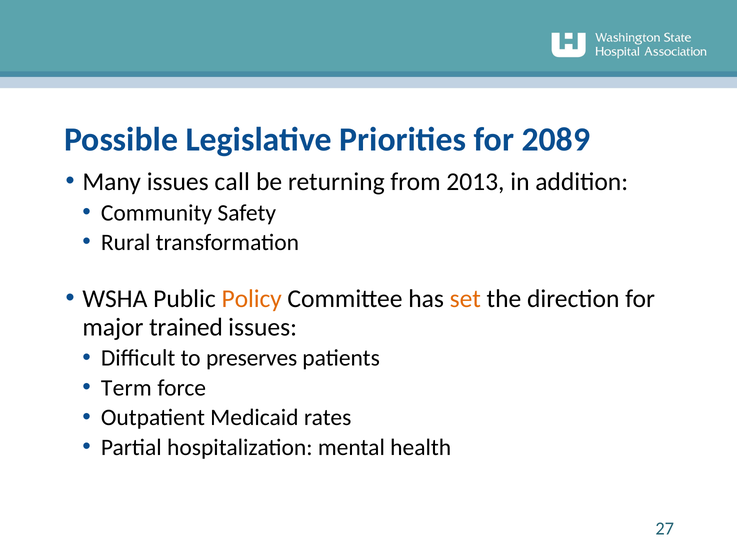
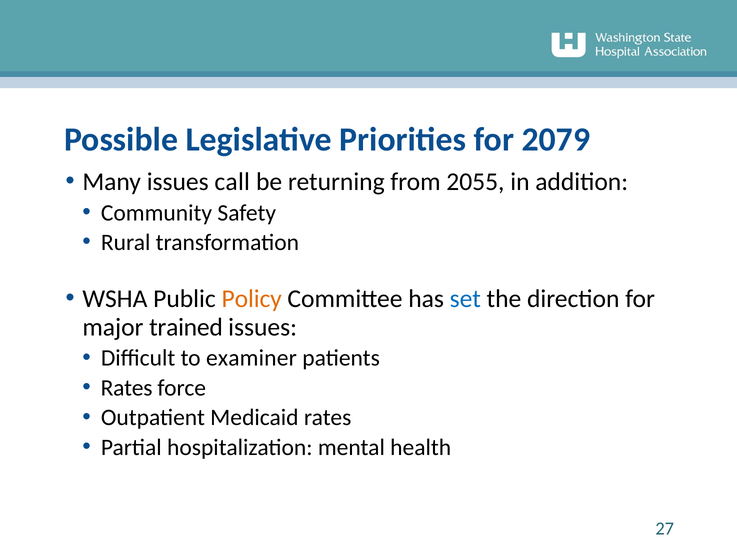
2089: 2089 -> 2079
2013: 2013 -> 2055
set colour: orange -> blue
preserves: preserves -> examiner
Term at (126, 388): Term -> Rates
